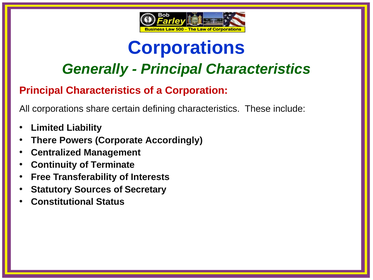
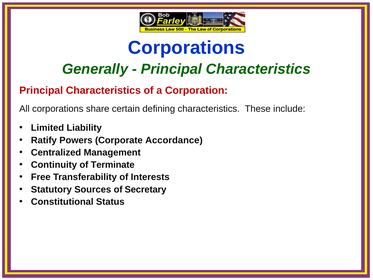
There: There -> Ratify
Accordingly: Accordingly -> Accordance
